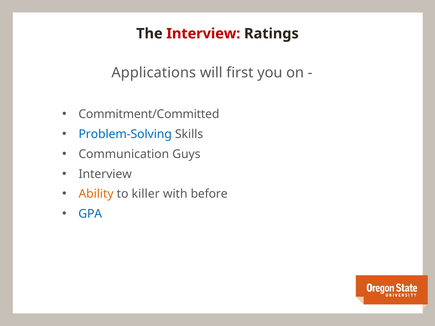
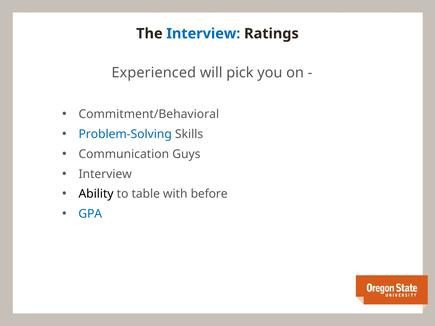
Interview at (203, 34) colour: red -> blue
Applications: Applications -> Experienced
first: first -> pick
Commitment/Committed: Commitment/Committed -> Commitment/Behavioral
Ability colour: orange -> black
killer: killer -> table
